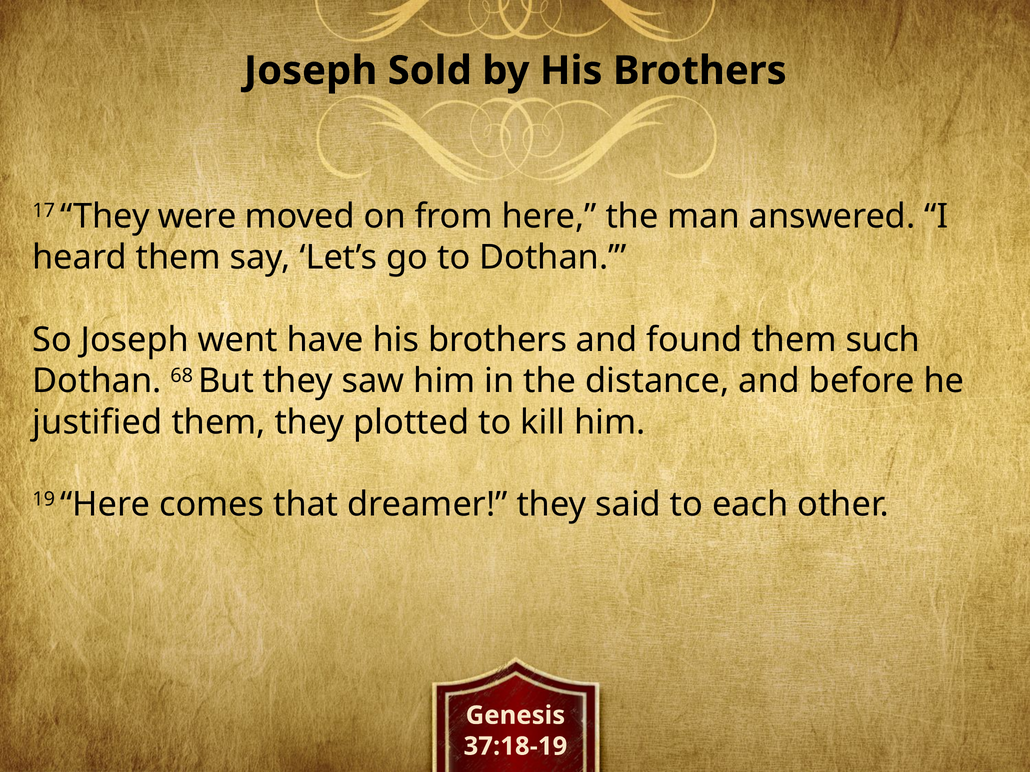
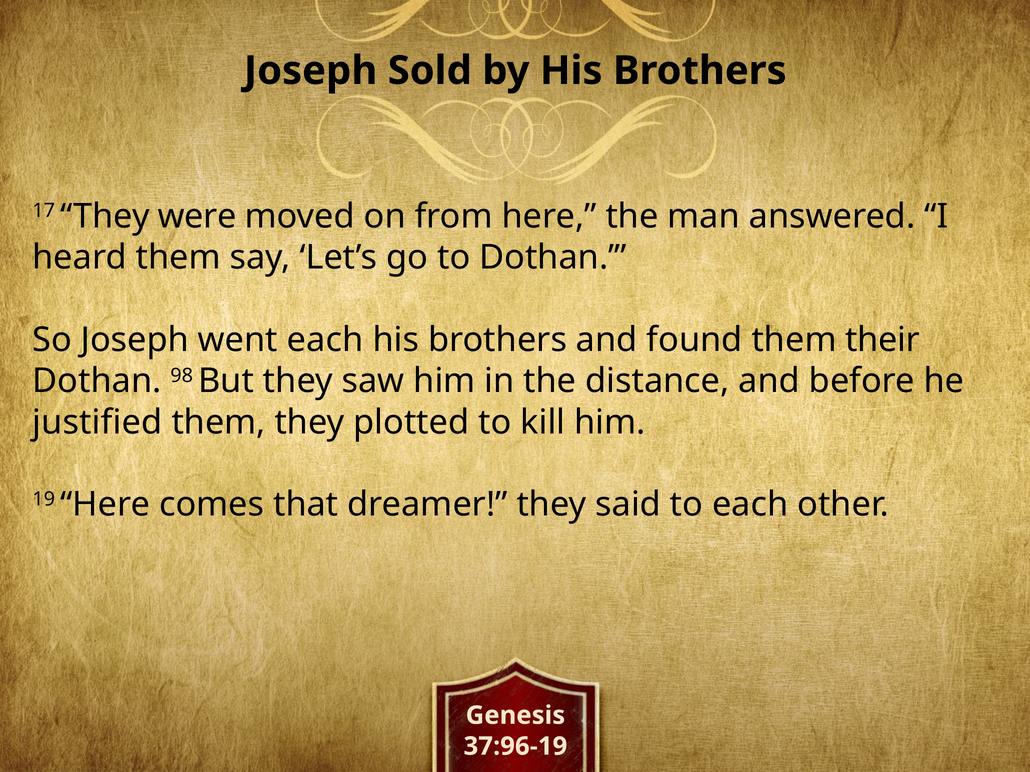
went have: have -> each
such: such -> their
68: 68 -> 98
37:18-19: 37:18-19 -> 37:96-19
